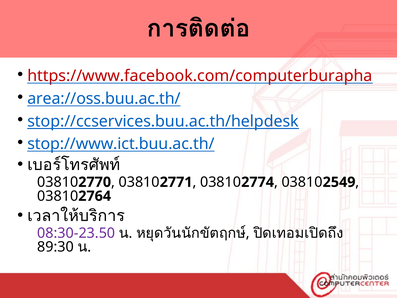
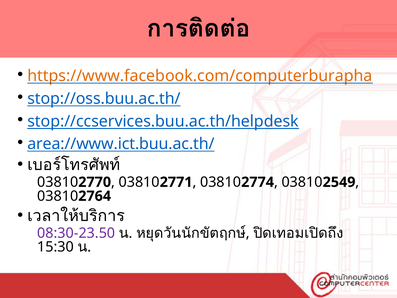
https://www.facebook.com/computerburapha colour: red -> orange
area://oss.buu.ac.th/: area://oss.buu.ac.th/ -> stop://oss.buu.ac.th/
stop://www.ict.buu.ac.th/: stop://www.ict.buu.ac.th/ -> area://www.ict.buu.ac.th/
89:30: 89:30 -> 15:30
